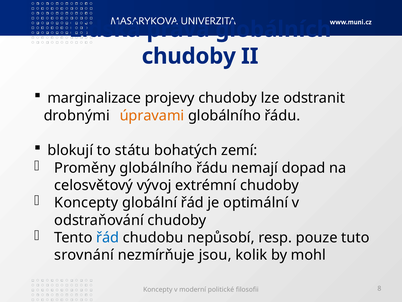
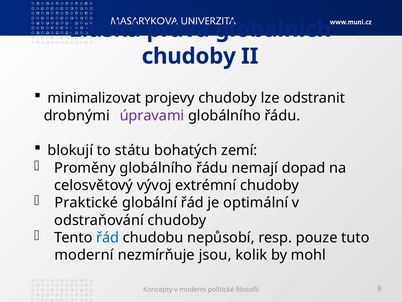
marginalizace: marginalizace -> minimalizovat
úpravami colour: orange -> purple
Koncepty at (86, 202): Koncepty -> Praktické
srovnání at (84, 255): srovnání -> moderní
